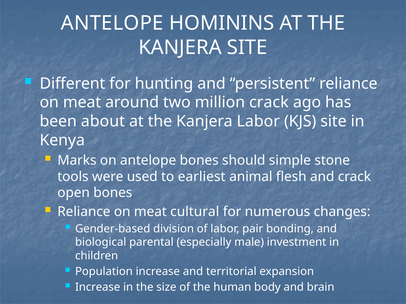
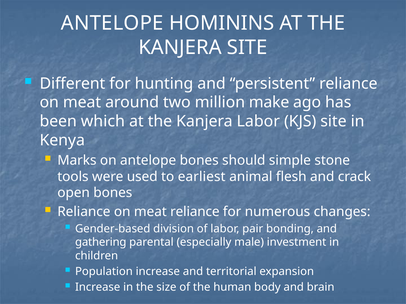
million crack: crack -> make
about: about -> which
meat cultural: cultural -> reliance
biological: biological -> gathering
